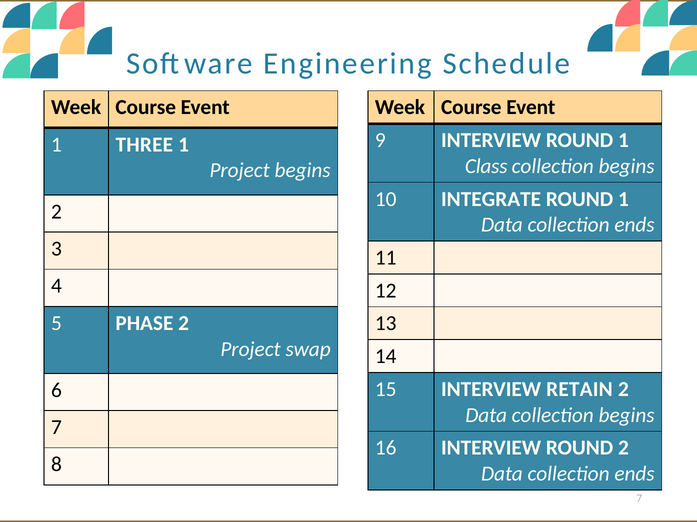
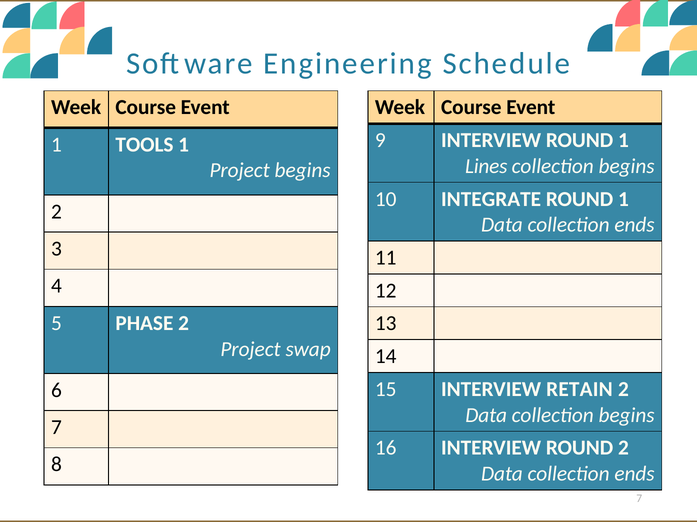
THREE: THREE -> TOOLS
Class: Class -> Lines
